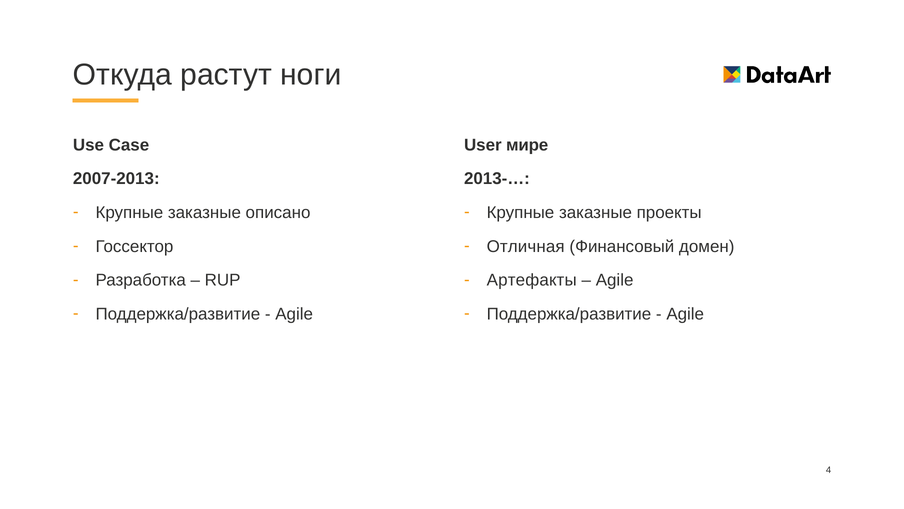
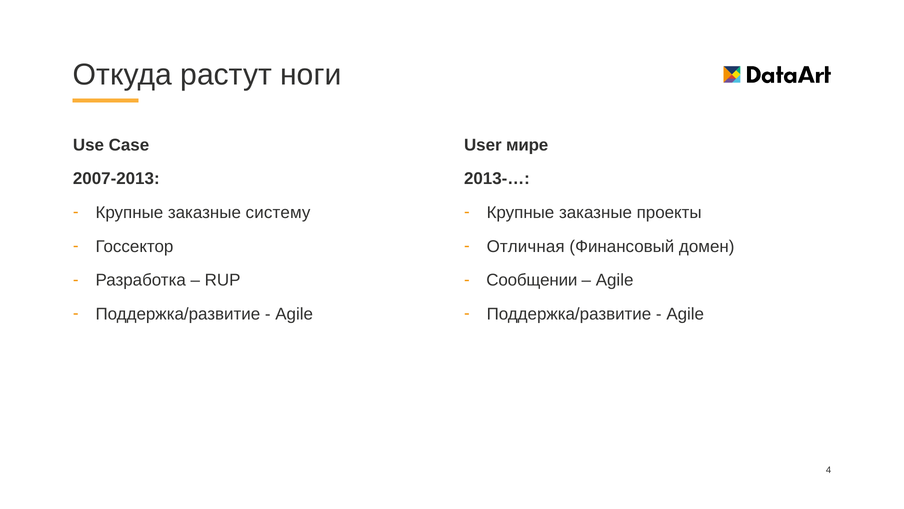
описано: описано -> систему
Артефакты: Артефакты -> Сообщении
